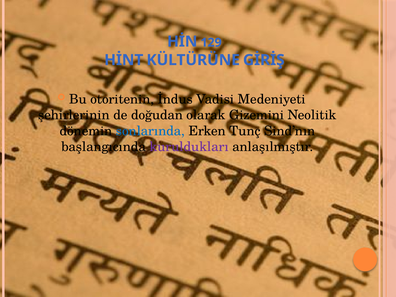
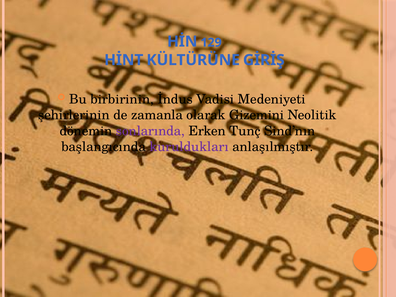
otoritenin: otoritenin -> birbirinin
doğudan: doğudan -> zamanla
sonlarında colour: blue -> purple
